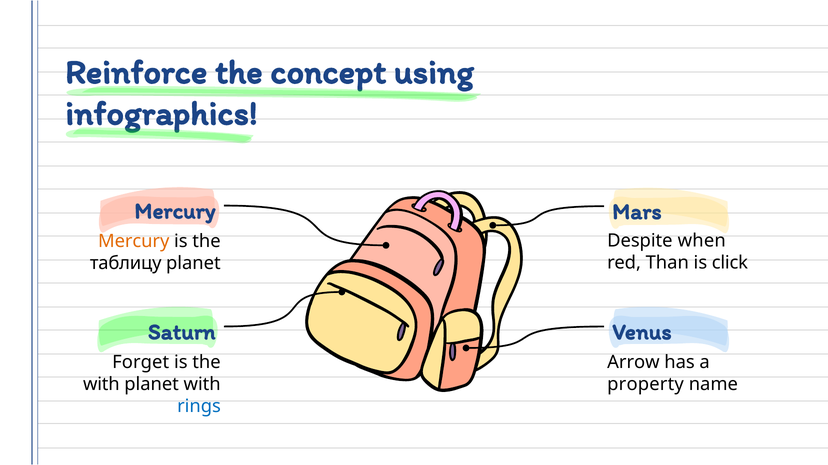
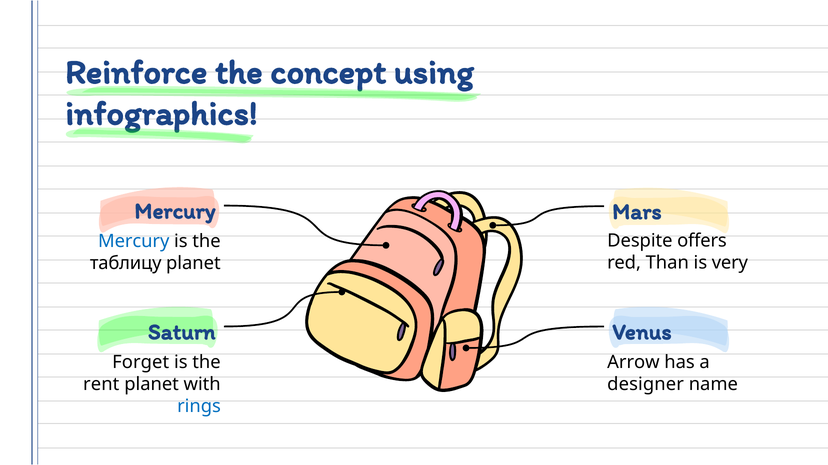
when: when -> offers
Mercury at (134, 242) colour: orange -> blue
click: click -> very
with at (101, 385): with -> rent
property: property -> designer
